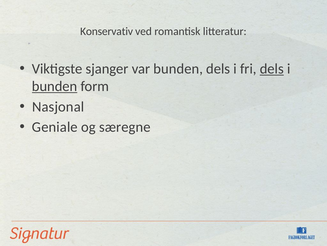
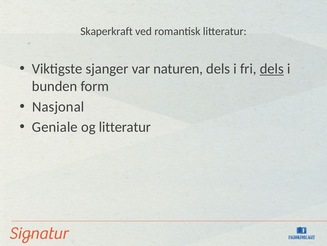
Konservativ: Konservativ -> Skaperkraft
var bunden: bunden -> naturen
bunden at (55, 86) underline: present -> none
og særegne: særegne -> litteratur
